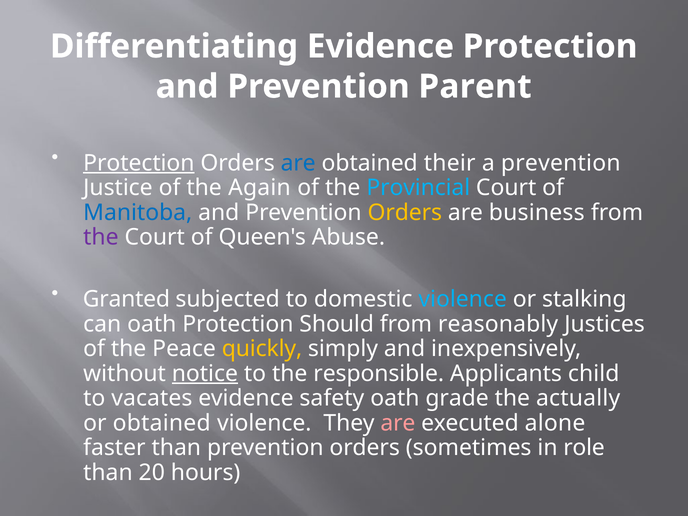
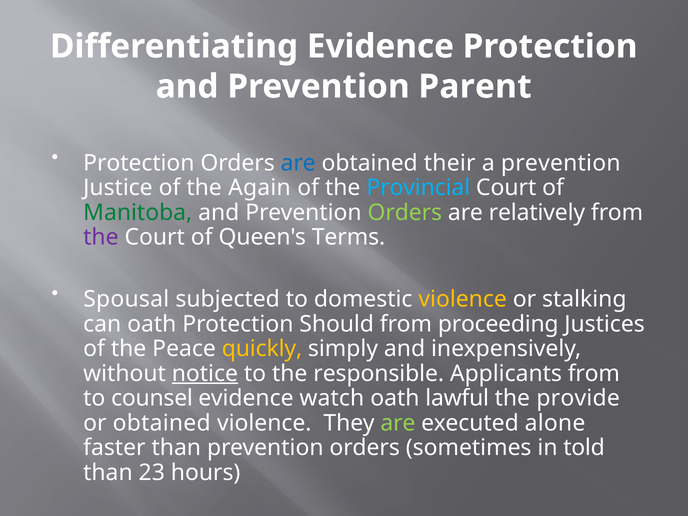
Protection at (139, 163) underline: present -> none
Manitoba colour: blue -> green
Orders at (405, 213) colour: yellow -> light green
business: business -> relatively
Abuse: Abuse -> Terms
Granted: Granted -> Spousal
violence at (463, 299) colour: light blue -> yellow
reasonably: reasonably -> proceeding
Applicants child: child -> from
vacates: vacates -> counsel
safety: safety -> watch
grade: grade -> lawful
actually: actually -> provide
are at (398, 423) colour: pink -> light green
role: role -> told
20: 20 -> 23
